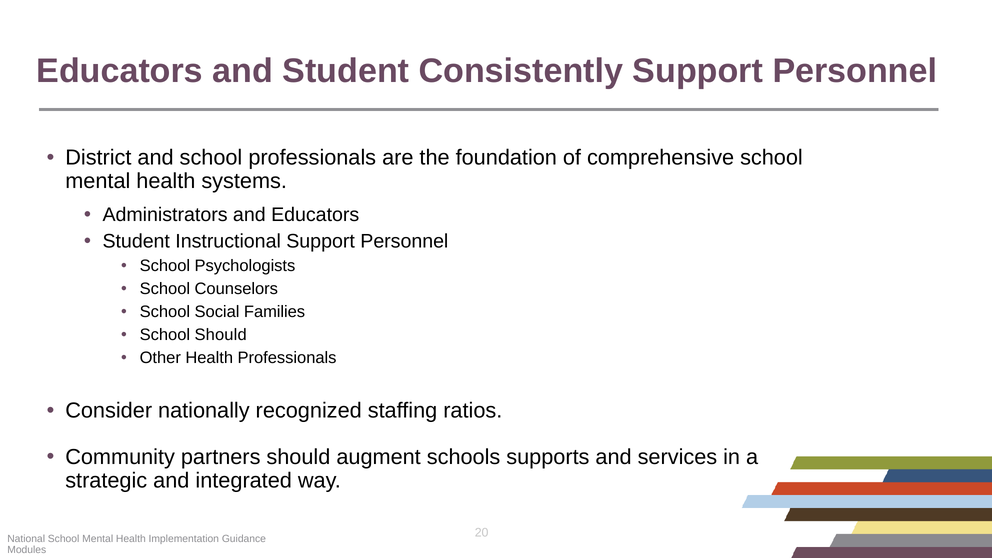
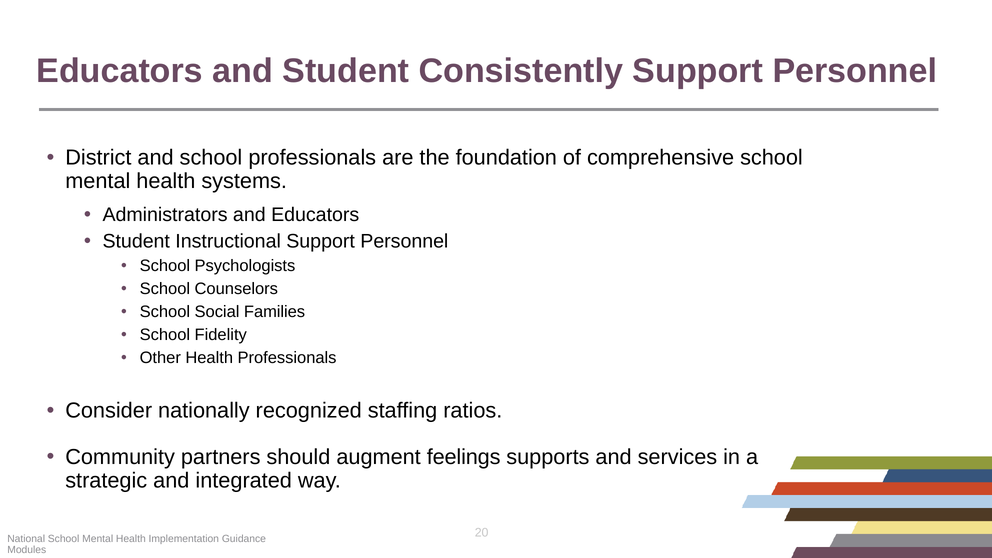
School Should: Should -> Fidelity
schools: schools -> feelings
